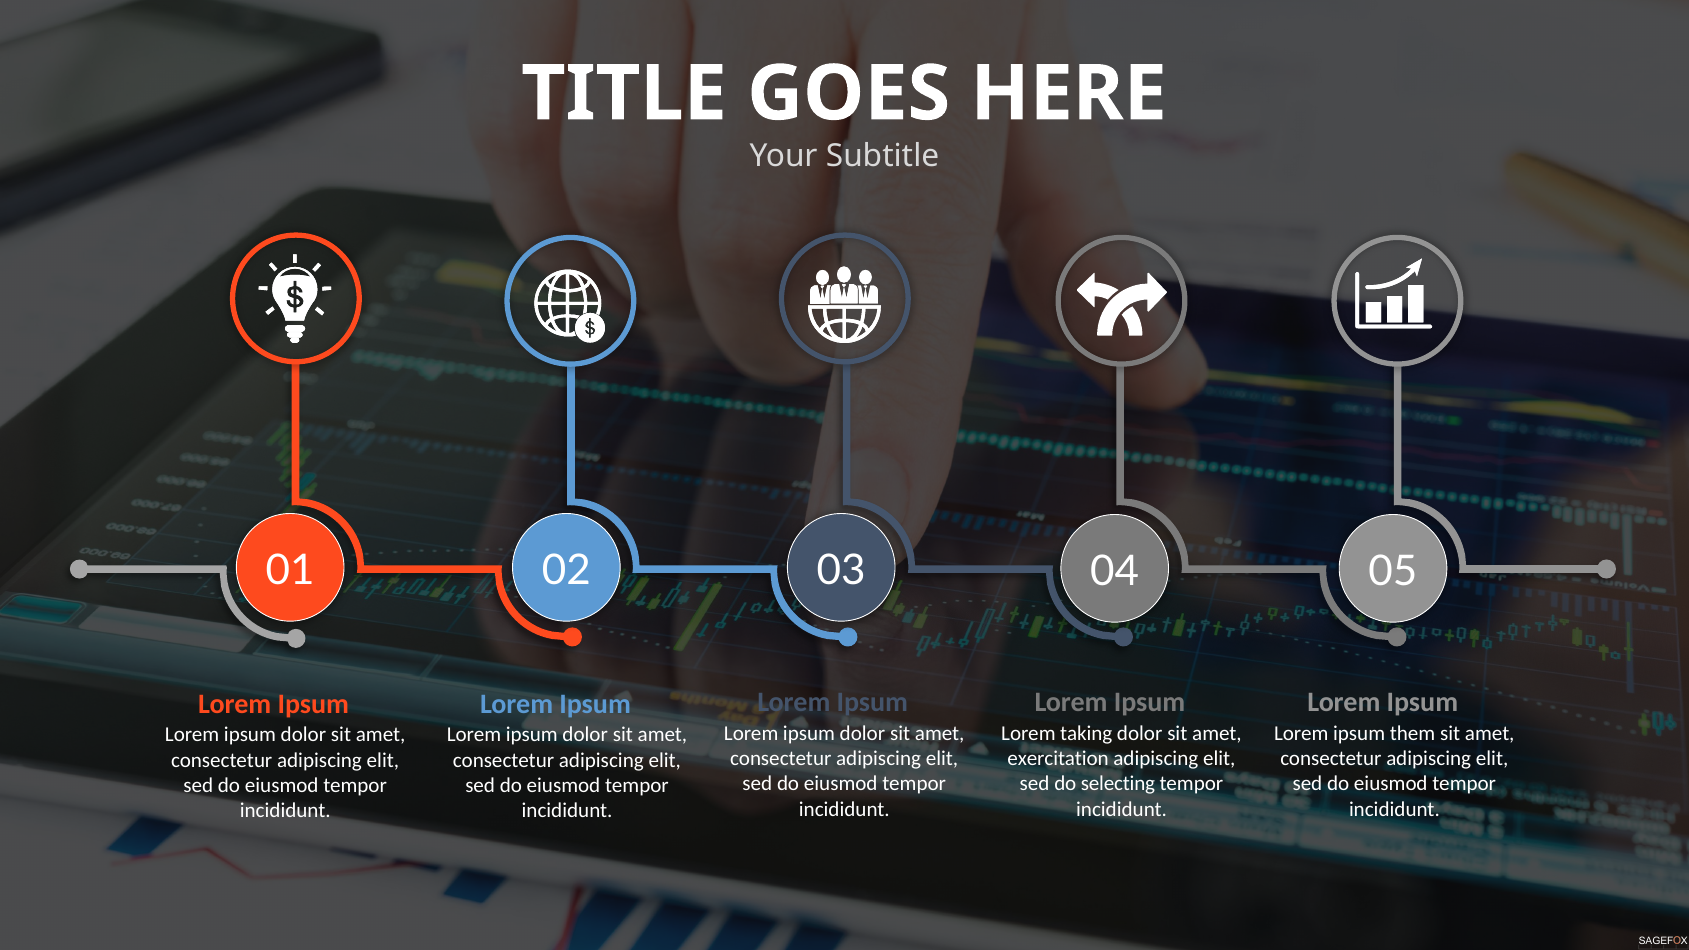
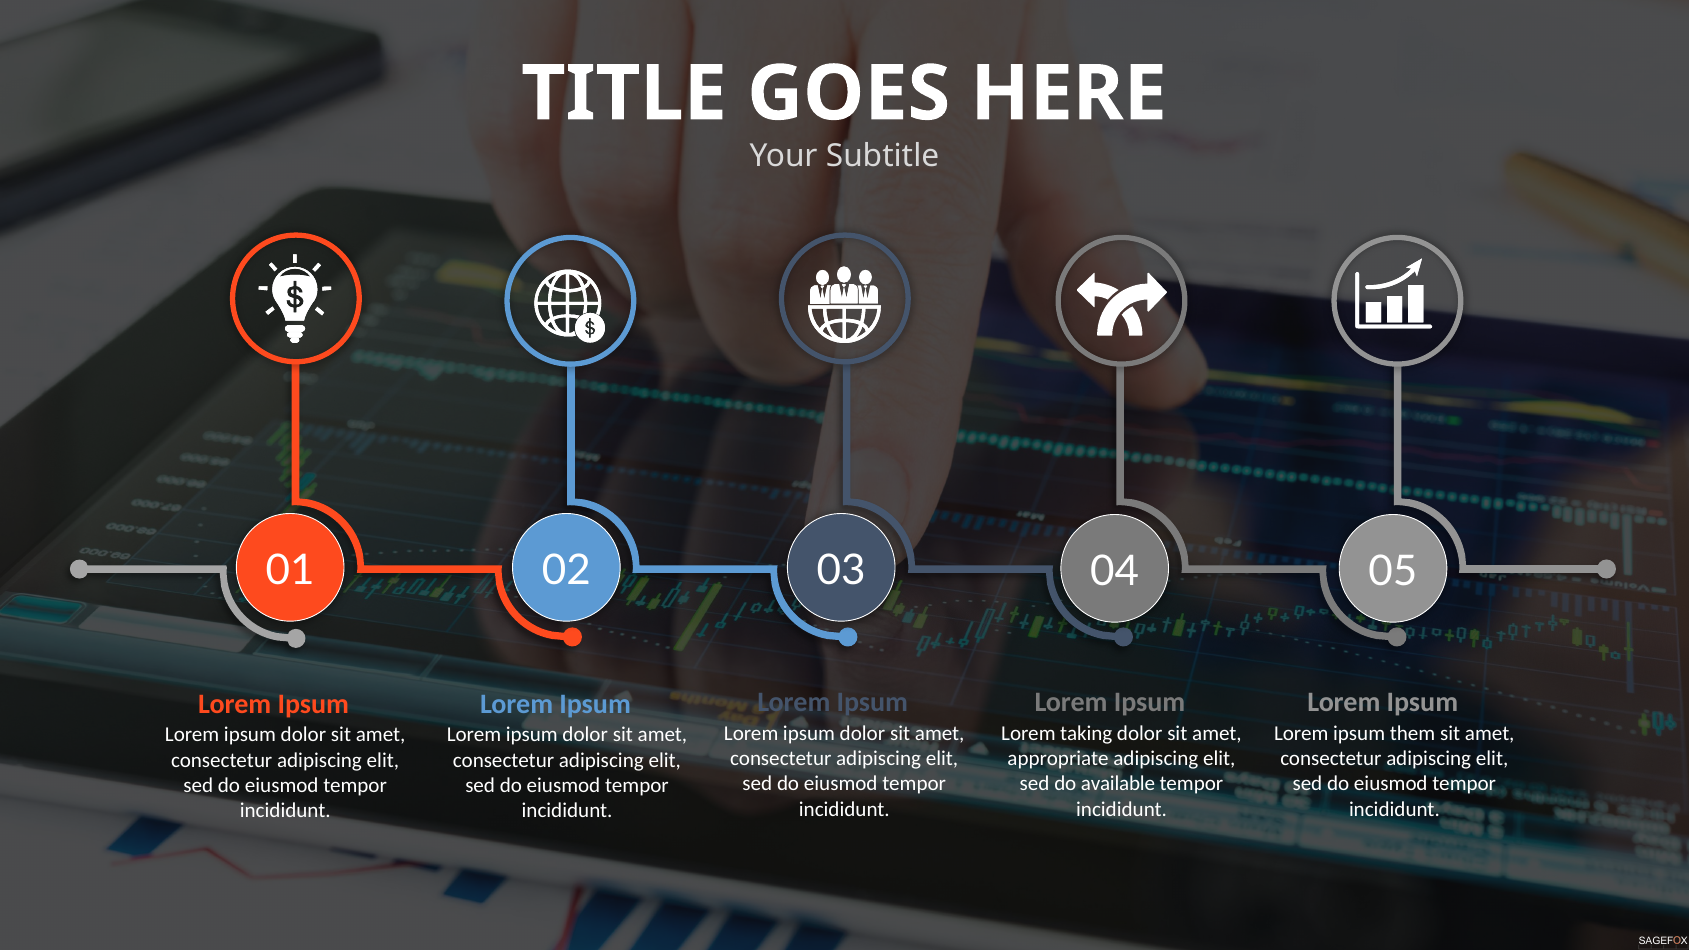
exercitation: exercitation -> appropriate
selecting: selecting -> available
